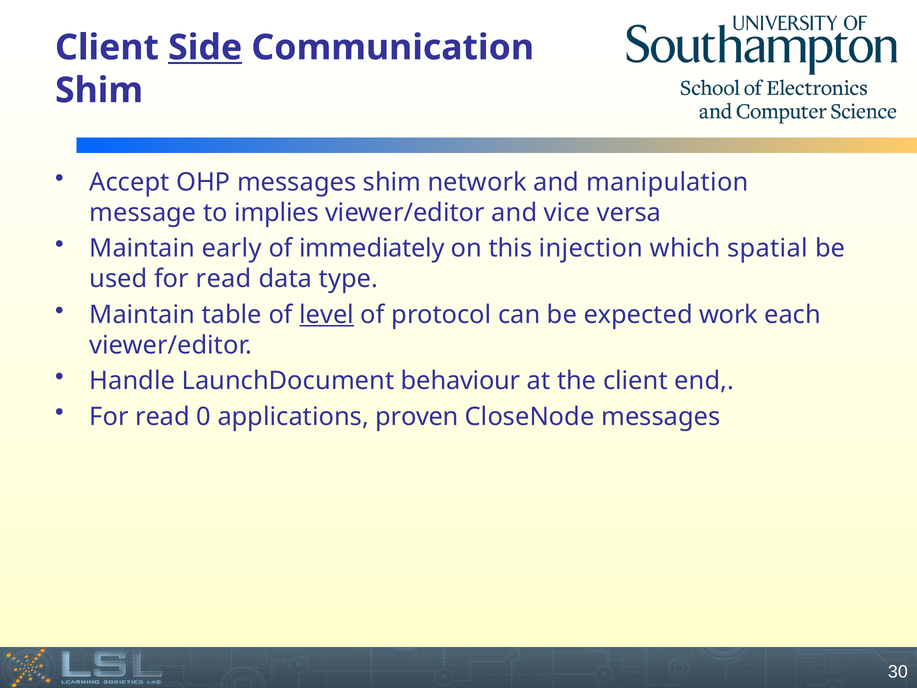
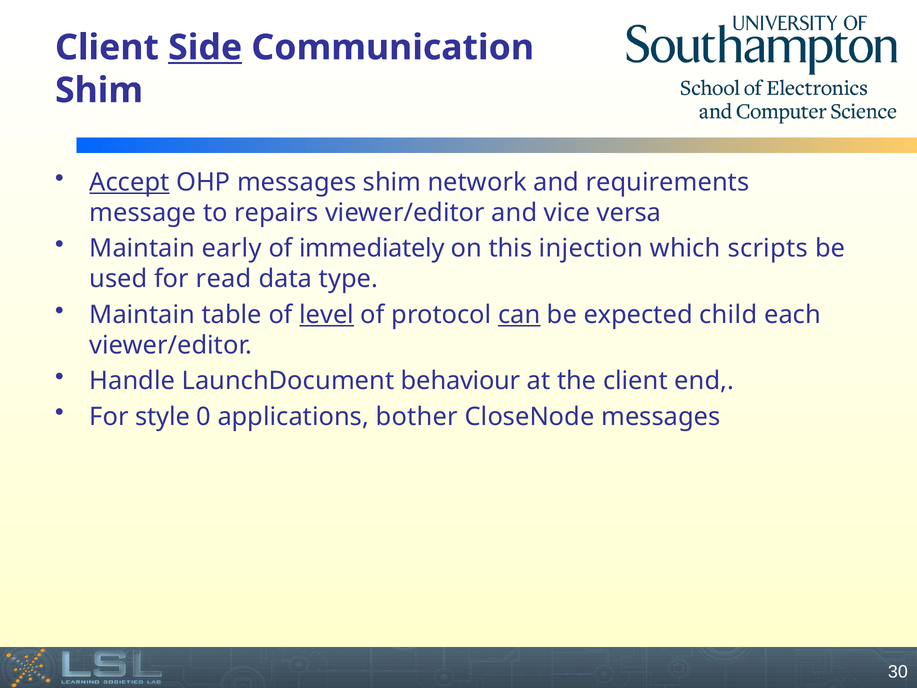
Accept underline: none -> present
manipulation: manipulation -> requirements
implies: implies -> repairs
spatial: spatial -> scripts
can underline: none -> present
work: work -> child
read at (163, 417): read -> style
proven: proven -> bother
